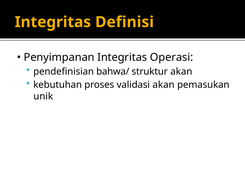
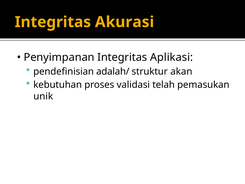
Definisi: Definisi -> Akurasi
Operasi: Operasi -> Aplikasi
bahwa/: bahwa/ -> adalah/
validasi akan: akan -> telah
